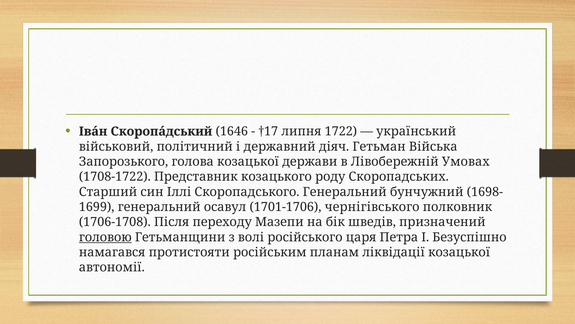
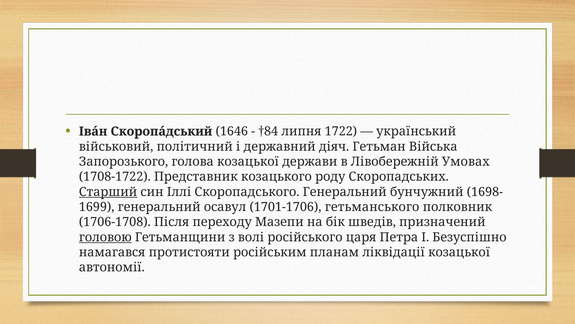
†17: †17 -> †84
Старший underline: none -> present
чернігівського: чернігівського -> гетьманського
